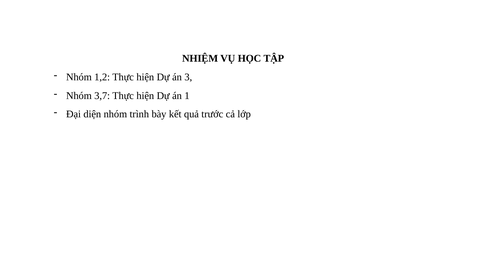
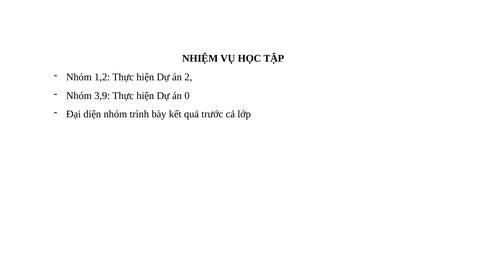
3: 3 -> 2
3,7: 3,7 -> 3,9
1: 1 -> 0
